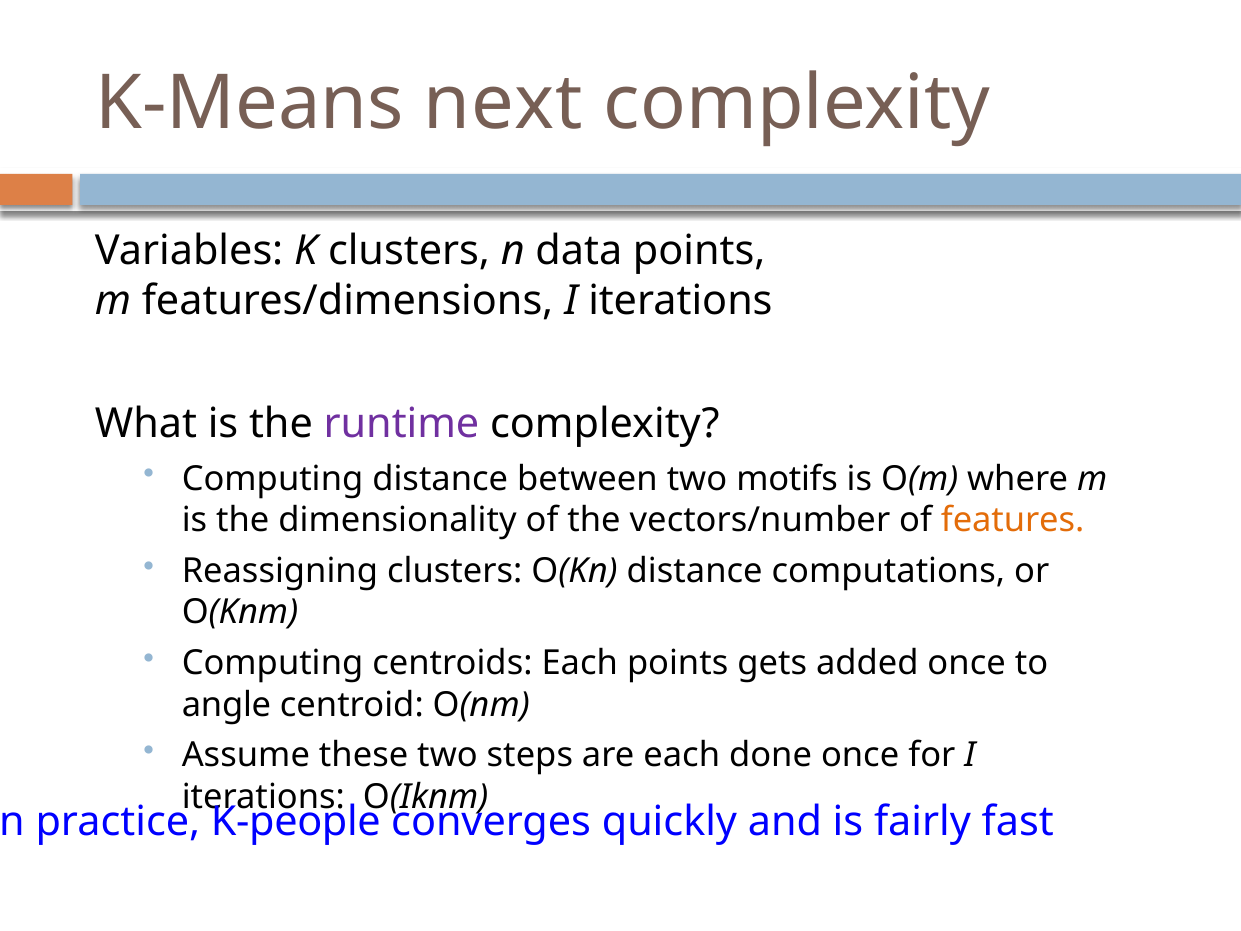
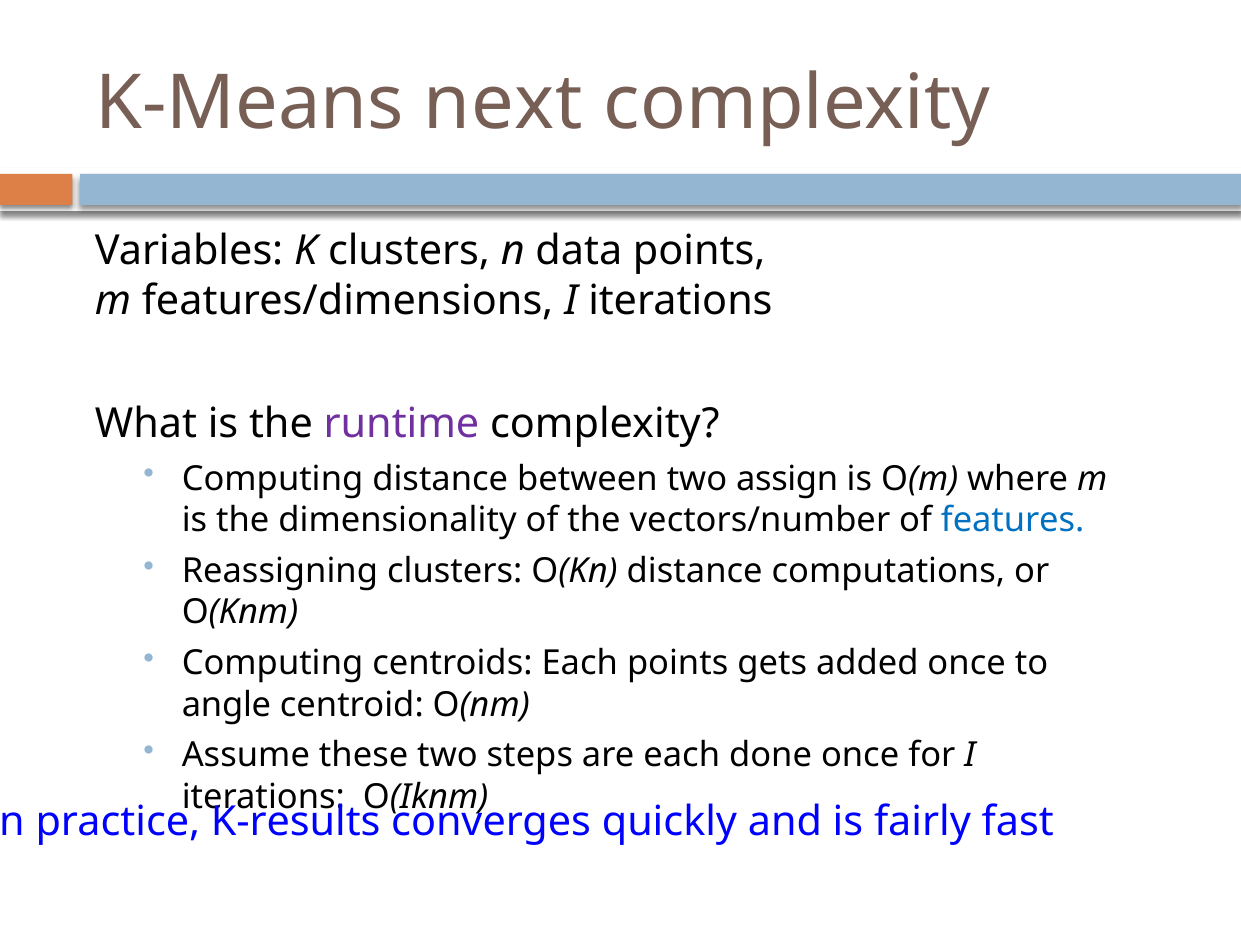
motifs: motifs -> assign
features colour: orange -> blue
K-people: K-people -> K-results
